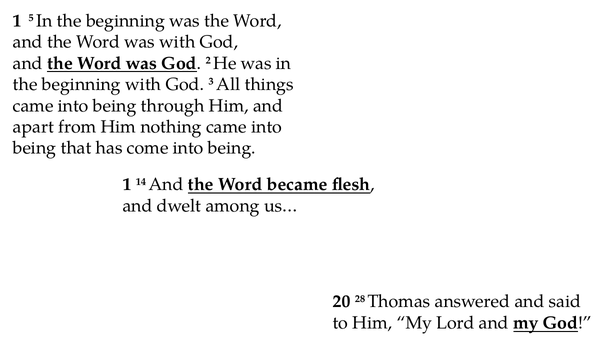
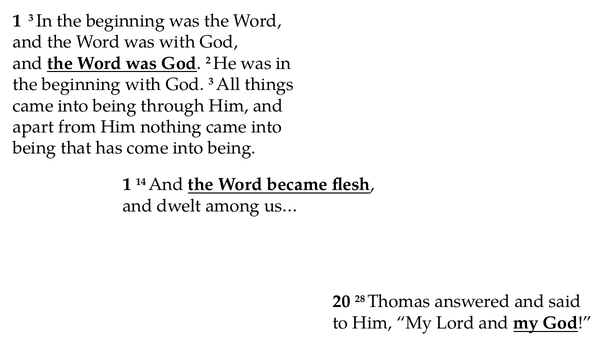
1 5: 5 -> 3
